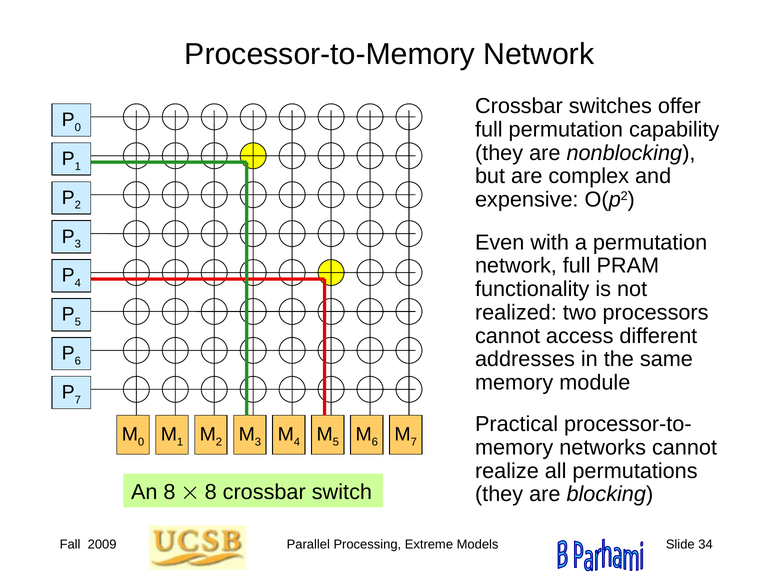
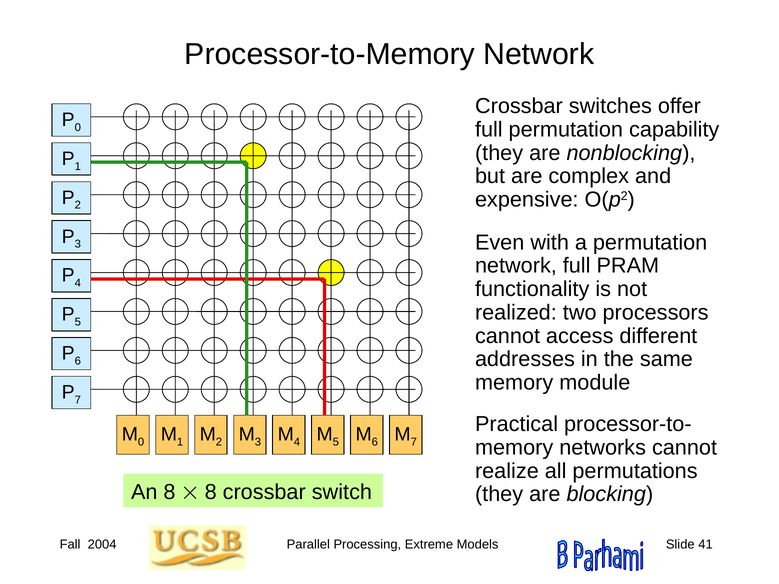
2009: 2009 -> 2004
34: 34 -> 41
